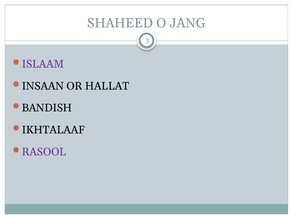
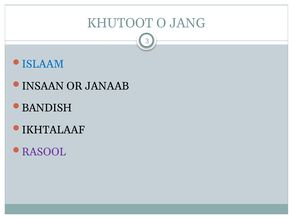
SHAHEED: SHAHEED -> KHUTOOT
ISLAAM colour: purple -> blue
HALLAT: HALLAT -> JANAAB
